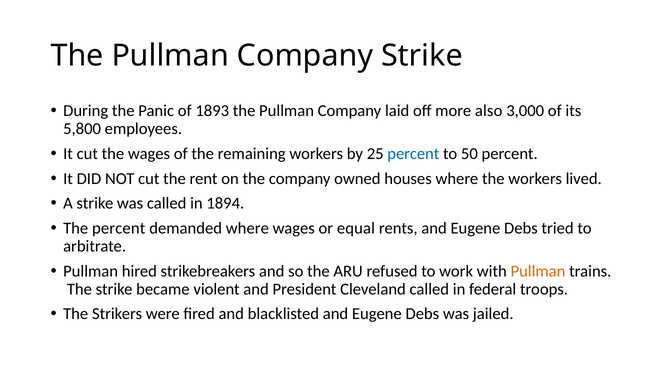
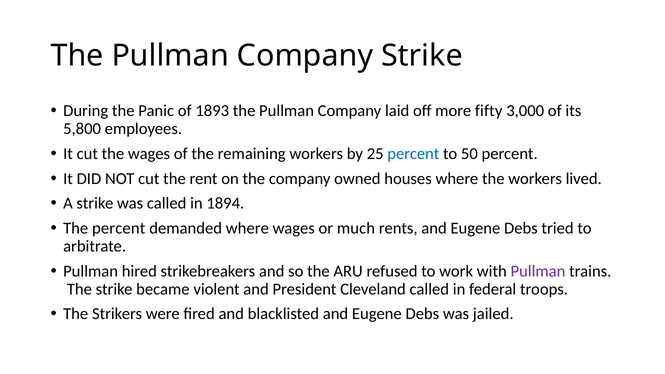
also: also -> fifty
equal: equal -> much
Pullman at (538, 271) colour: orange -> purple
